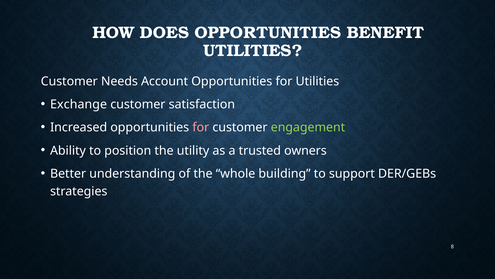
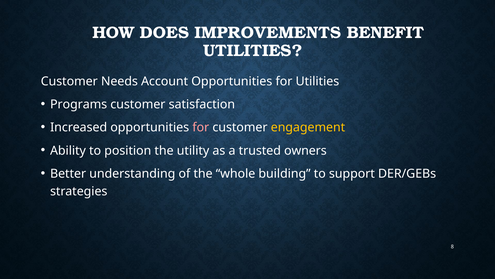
DOES OPPORTUNITIES: OPPORTUNITIES -> IMPROVEMENTS
Exchange: Exchange -> Programs
engagement colour: light green -> yellow
